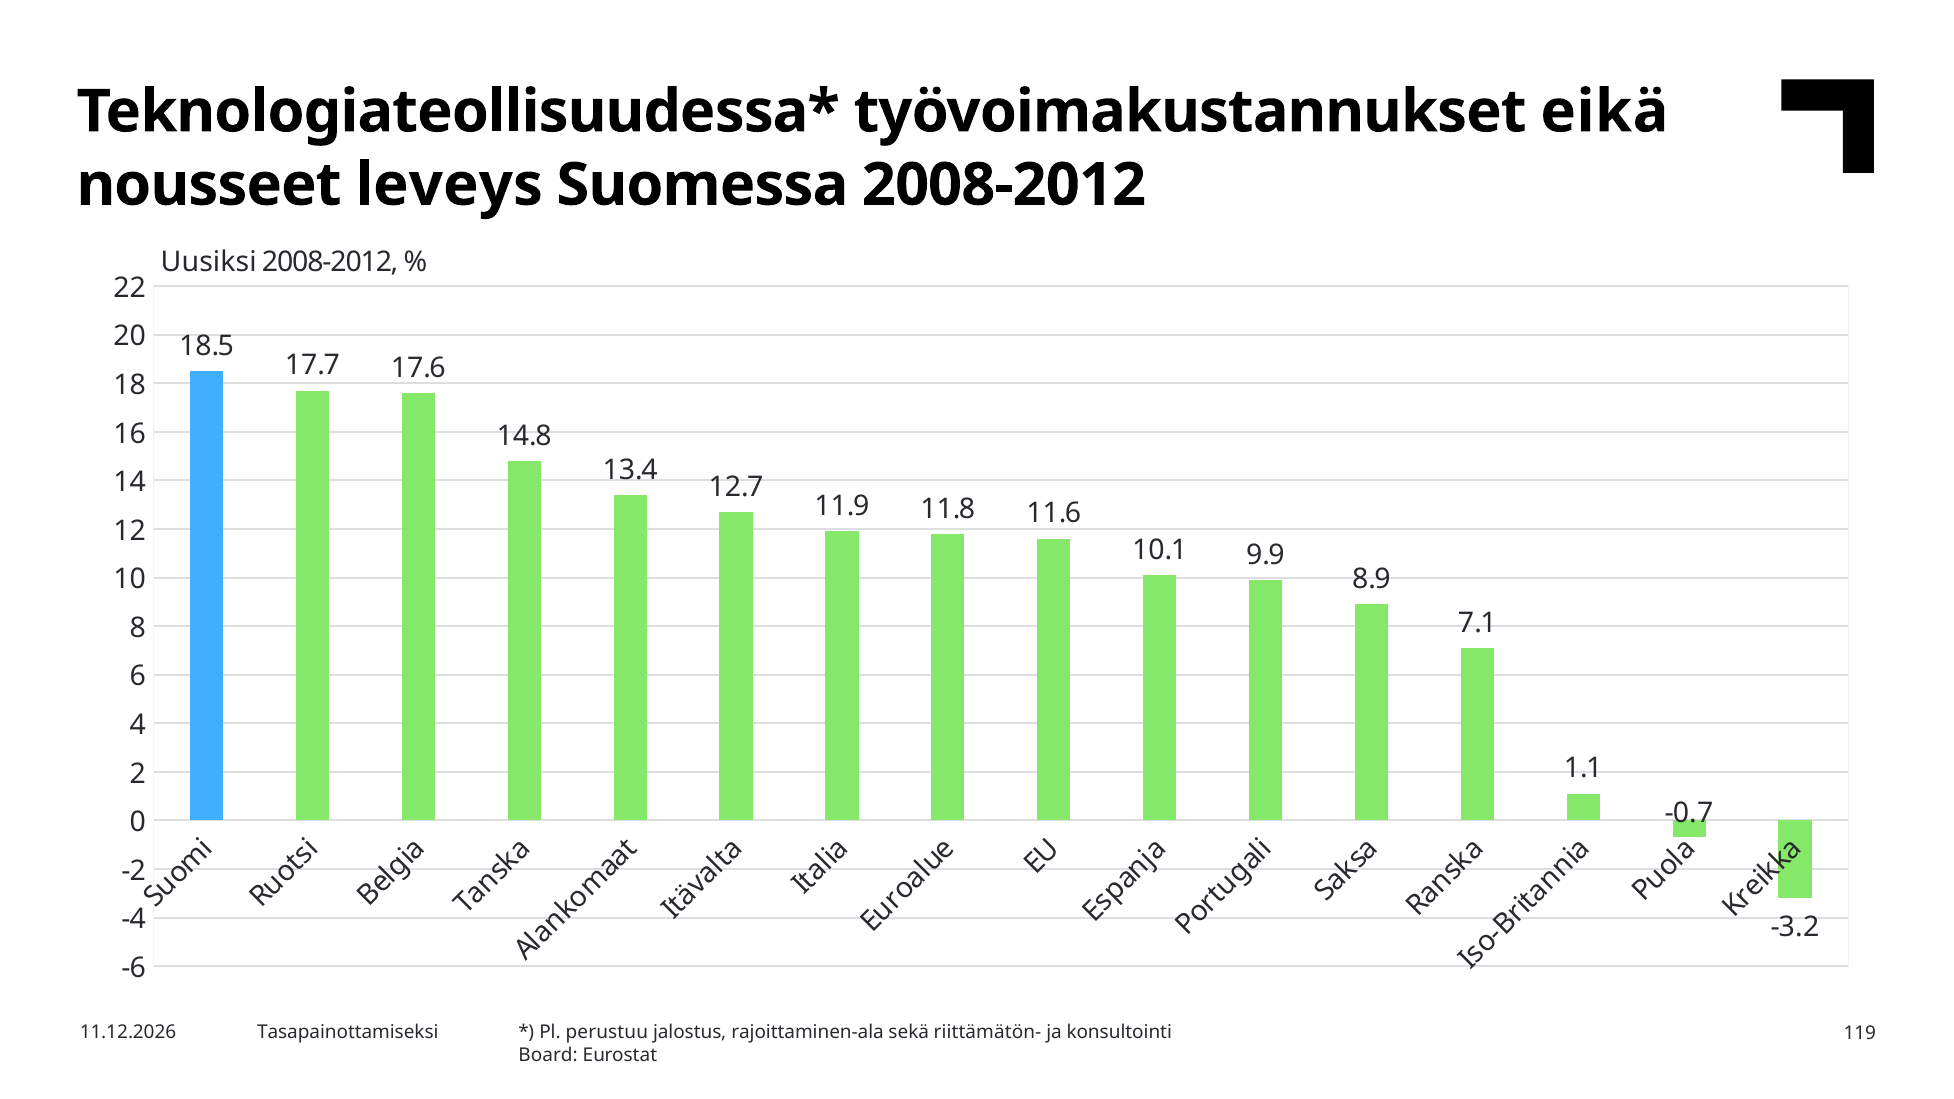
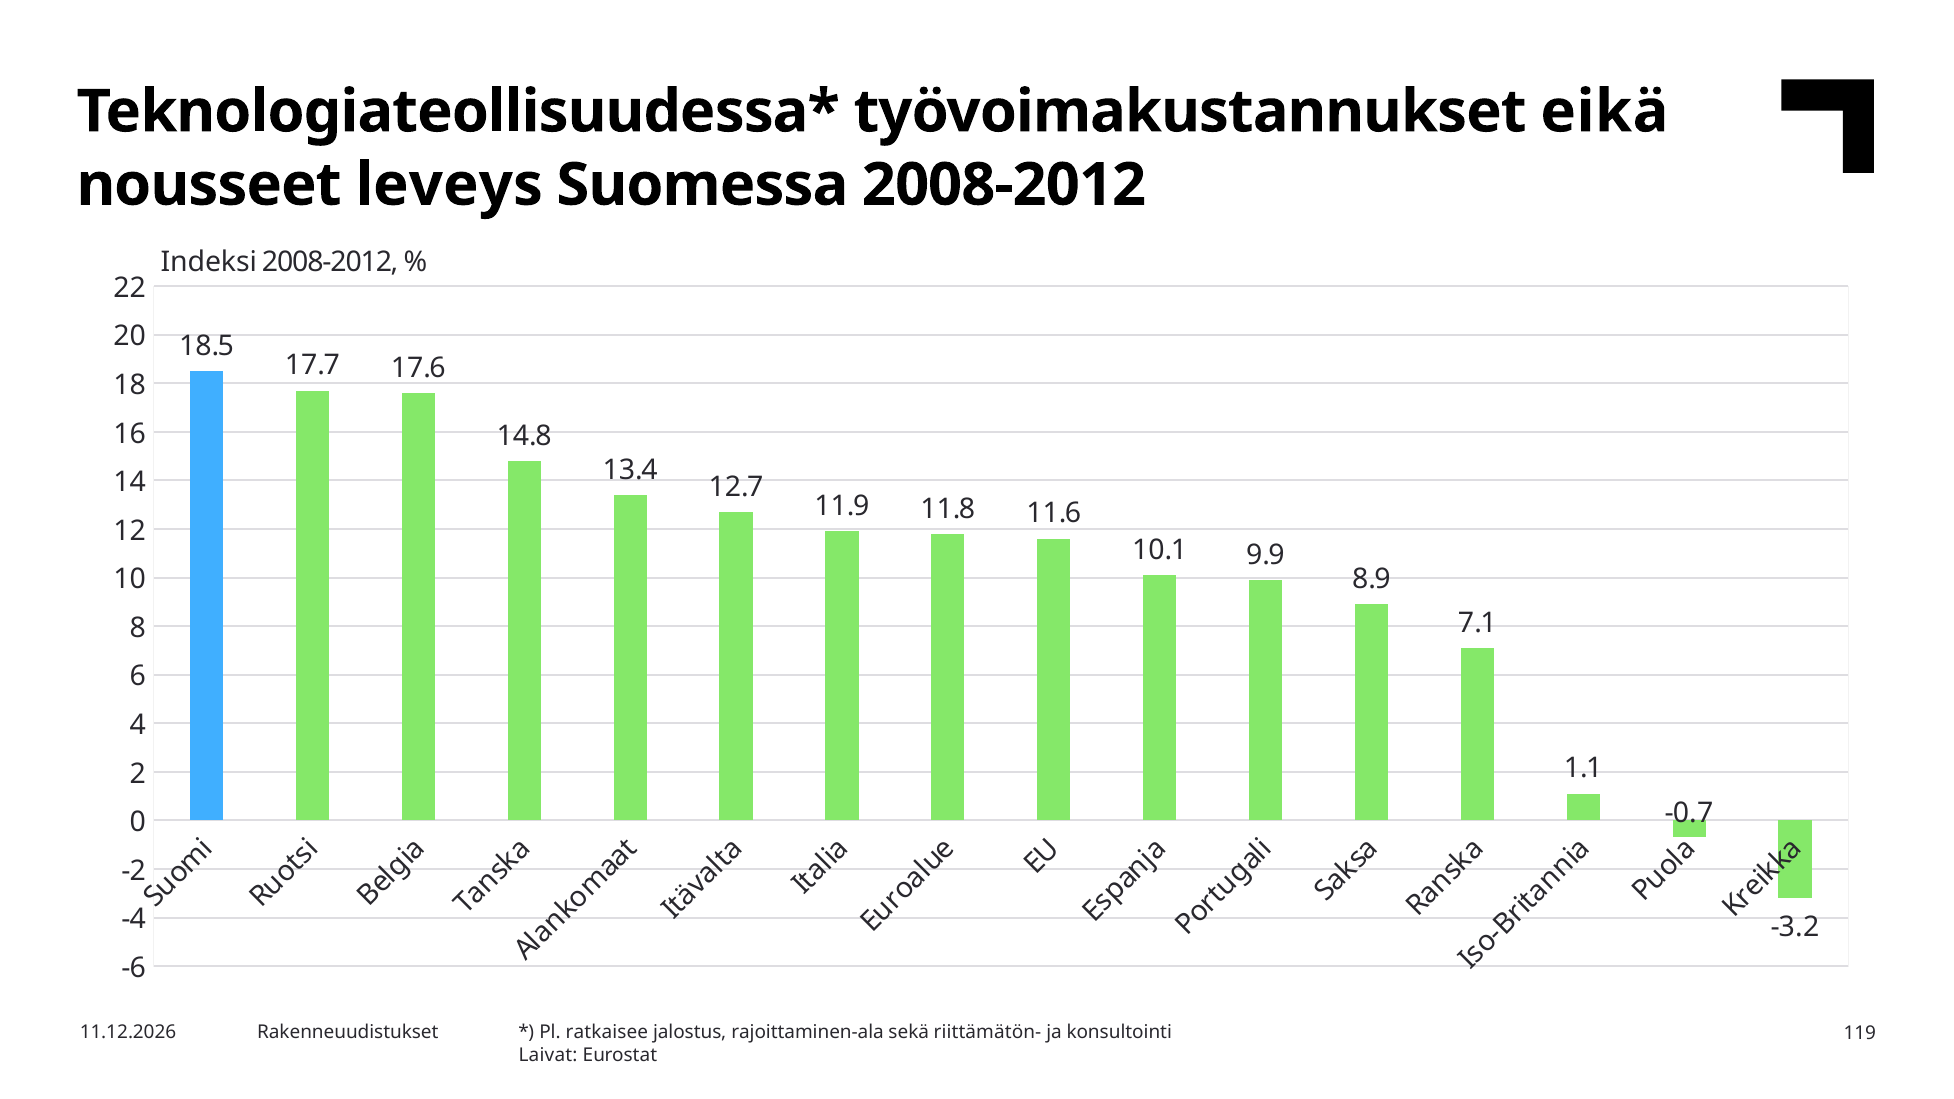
Uusiksi: Uusiksi -> Indeksi
Tasapainottamiseksi: Tasapainottamiseksi -> Rakenneuudistukset
perustuu: perustuu -> ratkaisee
Board: Board -> Laivat
